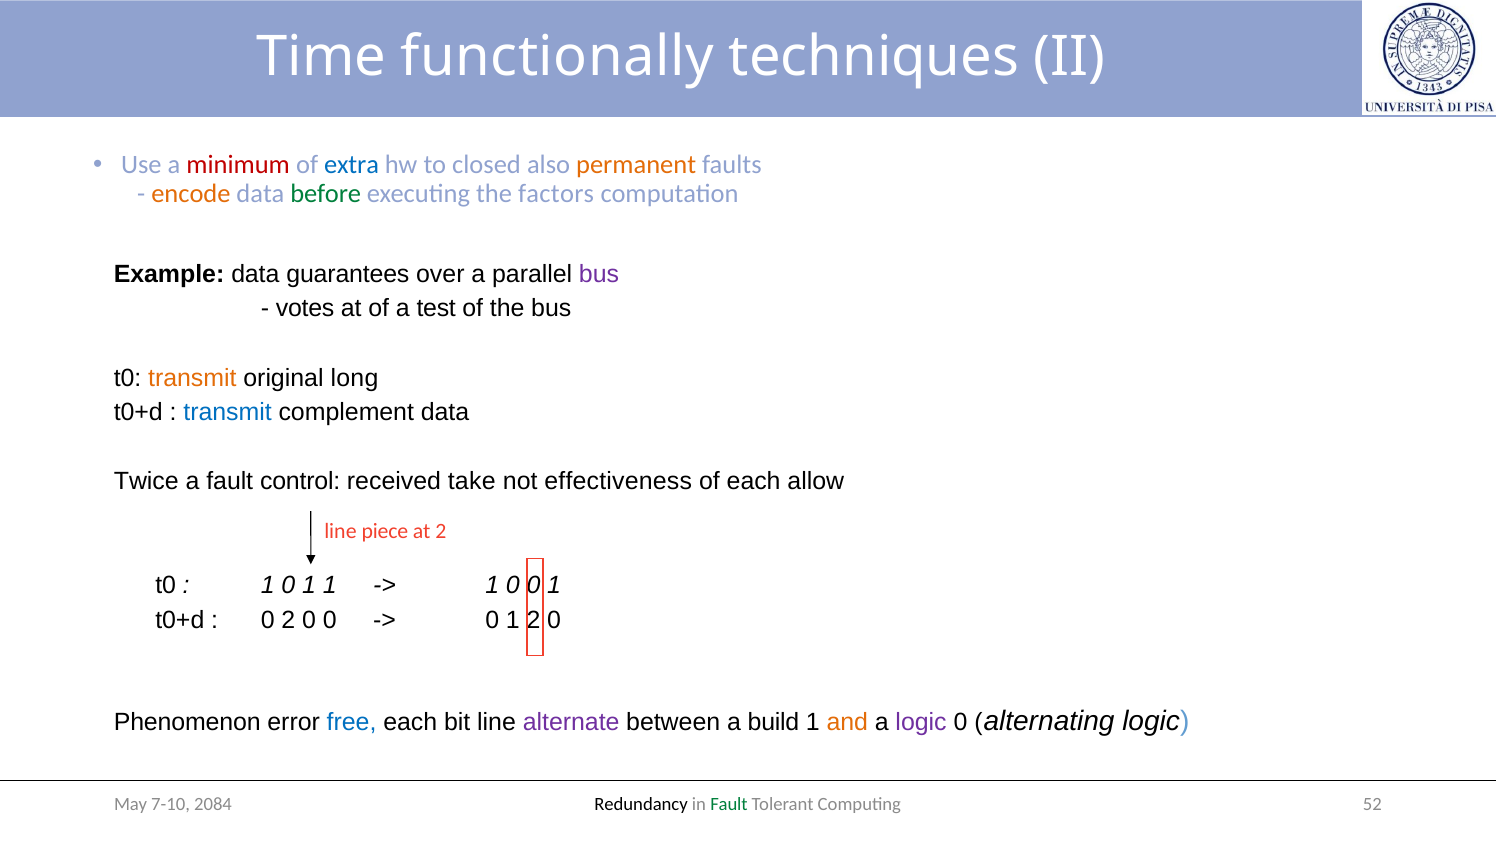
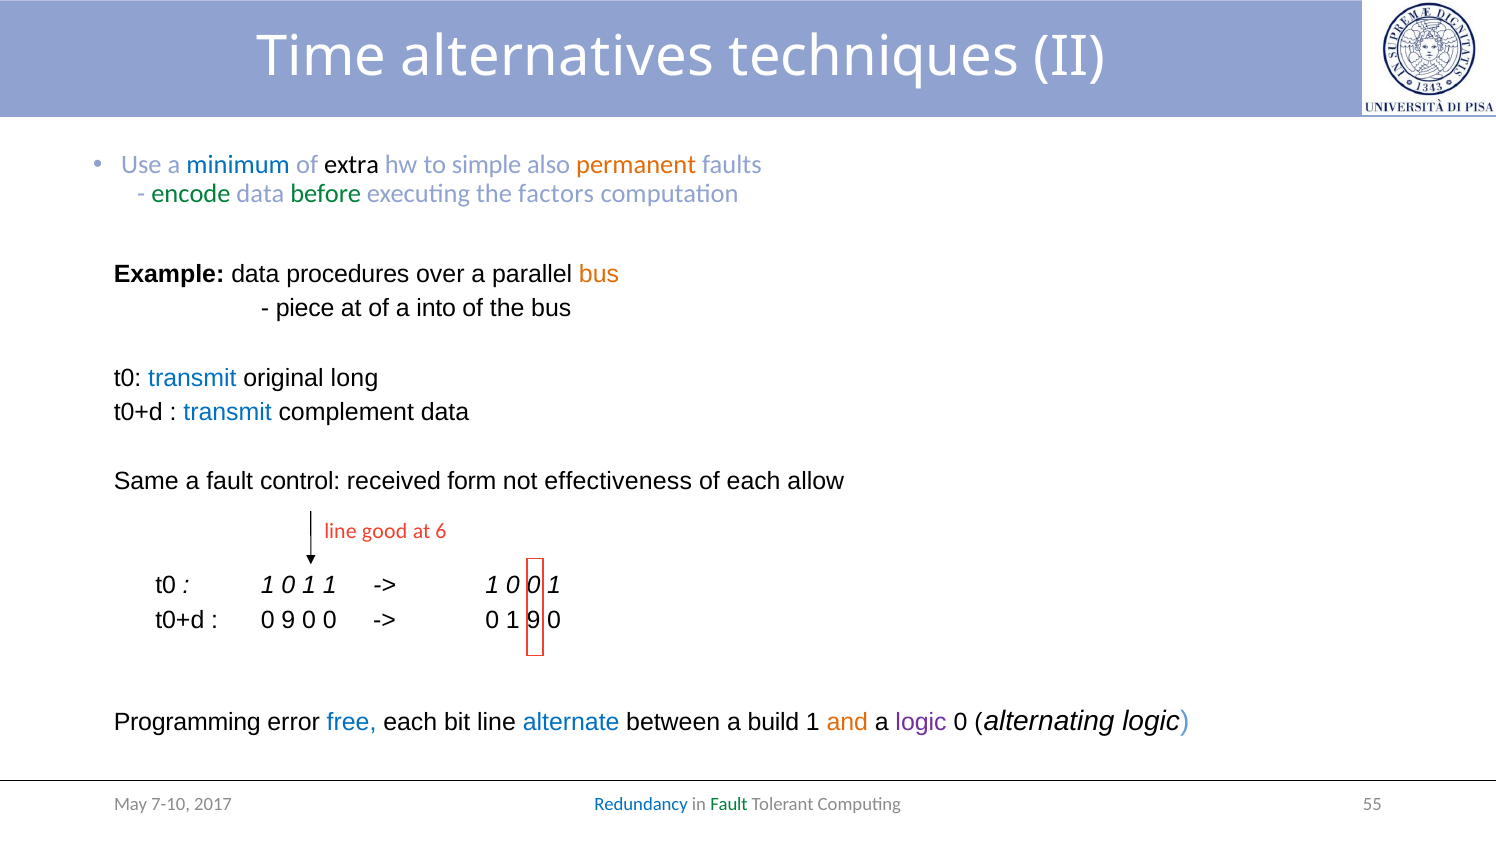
functionally: functionally -> alternatives
minimum colour: red -> blue
extra colour: blue -> black
closed: closed -> simple
encode colour: orange -> green
guarantees: guarantees -> procedures
bus at (599, 274) colour: purple -> orange
votes: votes -> piece
test: test -> into
transmit at (192, 378) colour: orange -> blue
Twice: Twice -> Same
take: take -> form
piece: piece -> good
at 2: 2 -> 6
0 2: 2 -> 9
1 2: 2 -> 9
Phenomenon: Phenomenon -> Programming
alternate colour: purple -> blue
Redundancy colour: black -> blue
52: 52 -> 55
2084: 2084 -> 2017
